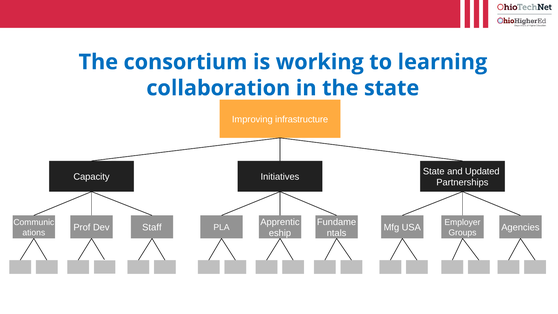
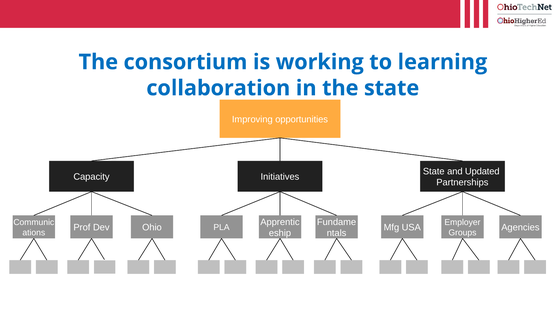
infrastructure: infrastructure -> opportunities
Staff: Staff -> Ohio
